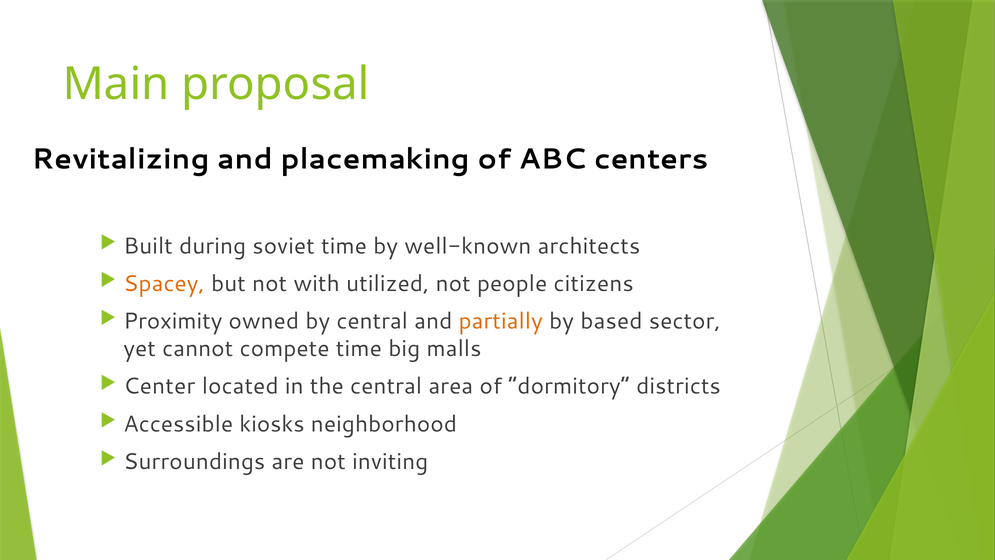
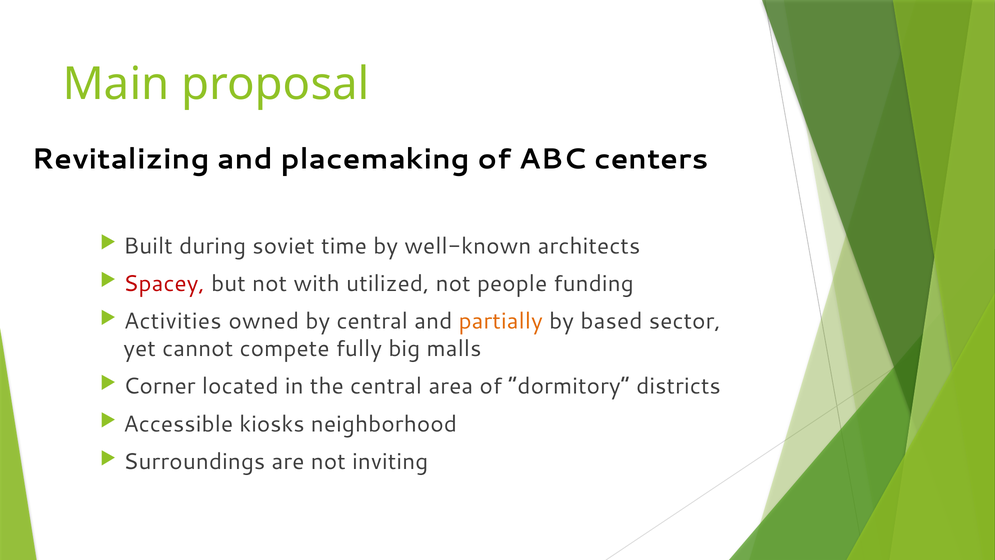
Spacey colour: orange -> red
citizens: citizens -> funding
Proximity: Proximity -> Activities
compete time: time -> fully
Center: Center -> Corner
